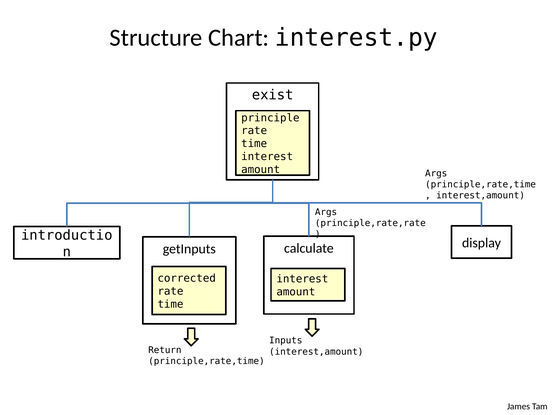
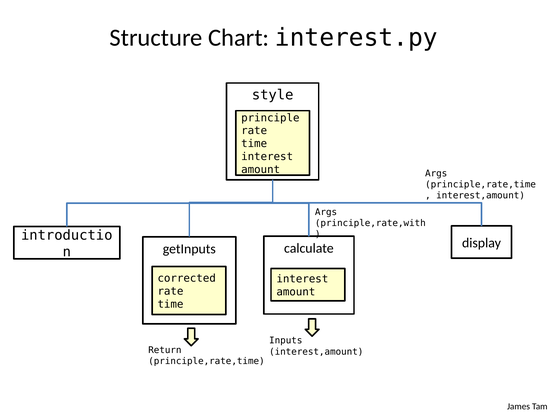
exist: exist -> style
principle,rate,rate: principle,rate,rate -> principle,rate,with
